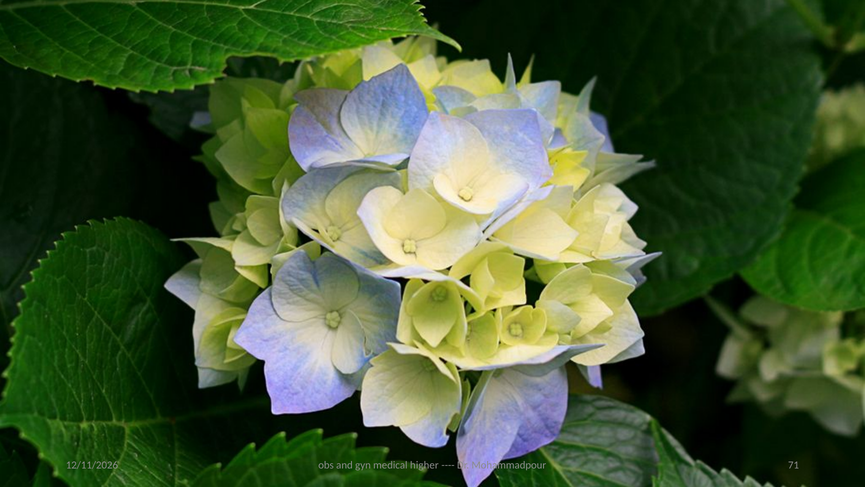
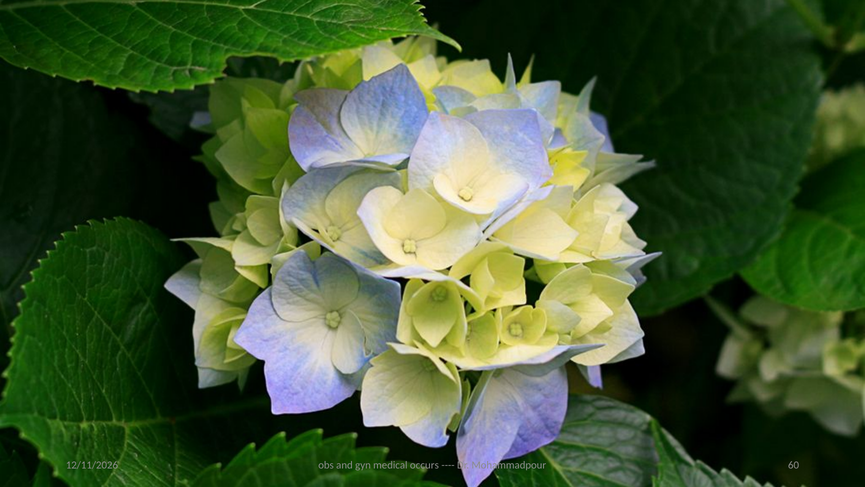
higher: higher -> occurs
71: 71 -> 60
